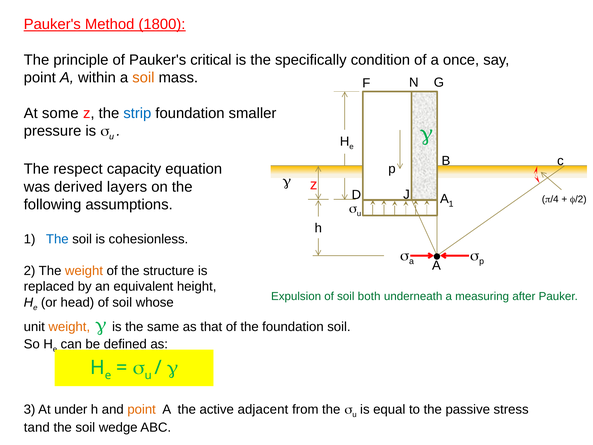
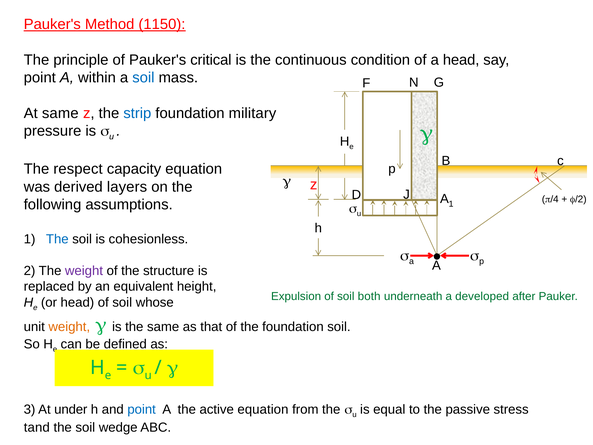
1800: 1800 -> 1150
specifically: specifically -> continuous
a once: once -> head
soil at (143, 78) colour: orange -> blue
At some: some -> same
smaller: smaller -> military
weight at (84, 271) colour: orange -> purple
measuring: measuring -> developed
point at (142, 409) colour: orange -> blue
active adjacent: adjacent -> equation
